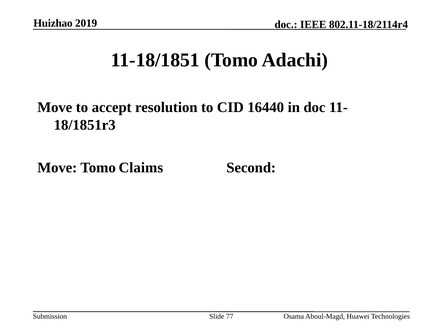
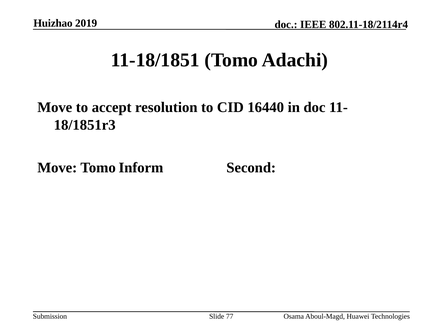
Claims: Claims -> Inform
